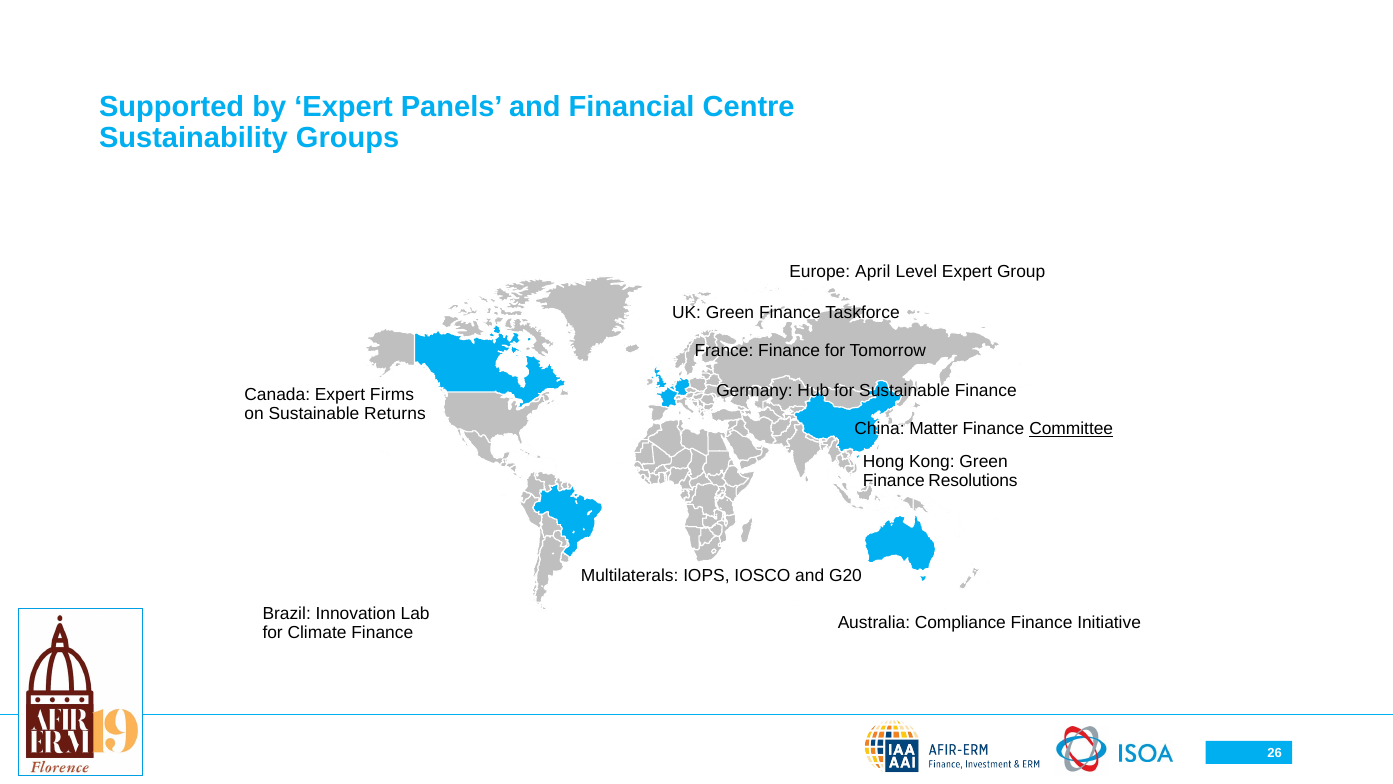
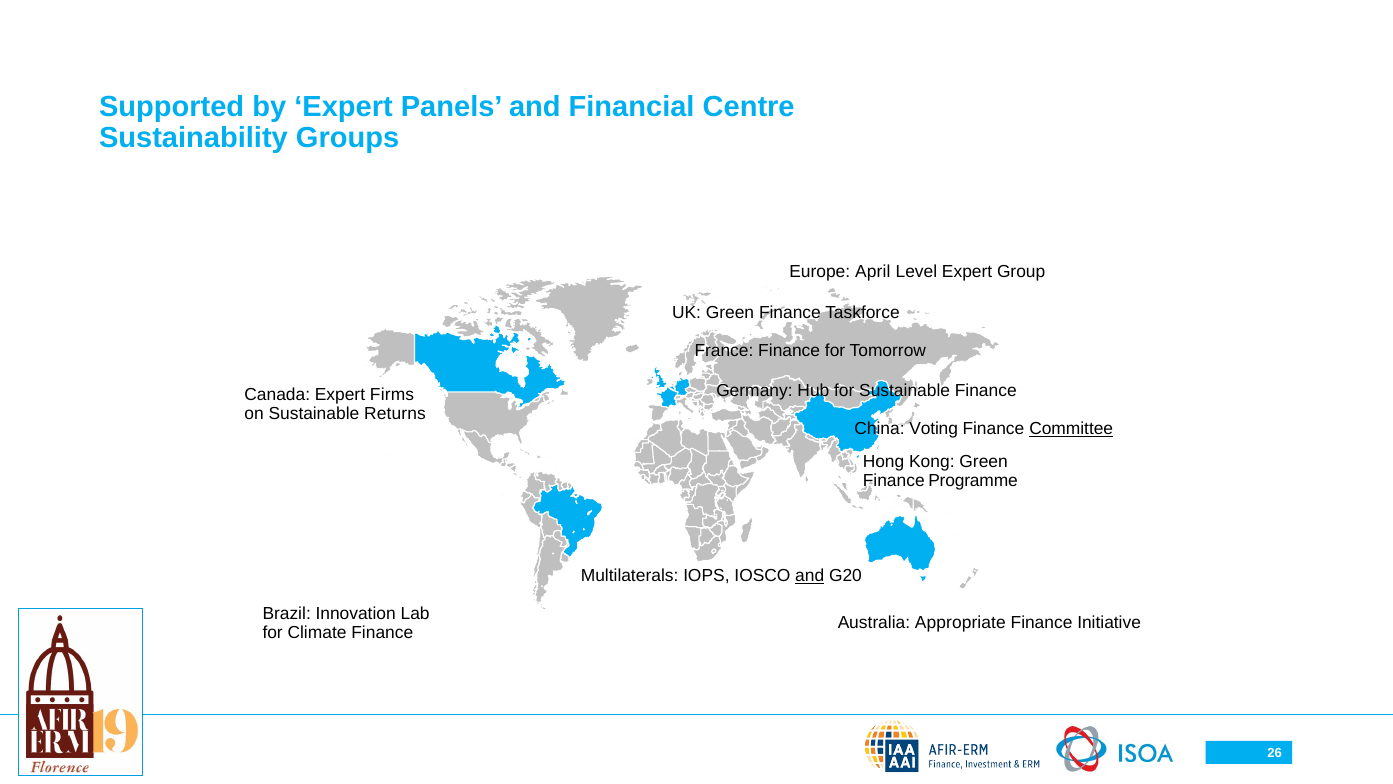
Matter: Matter -> Voting
Resolutions: Resolutions -> Programme
and at (810, 576) underline: none -> present
Compliance: Compliance -> Appropriate
